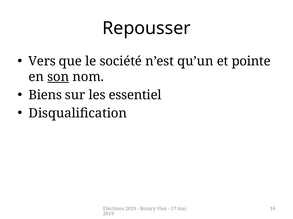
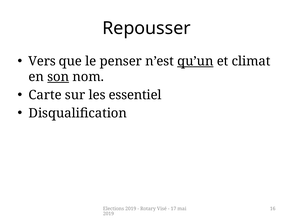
société: société -> penser
qu’un underline: none -> present
pointe: pointe -> climat
Biens: Biens -> Carte
